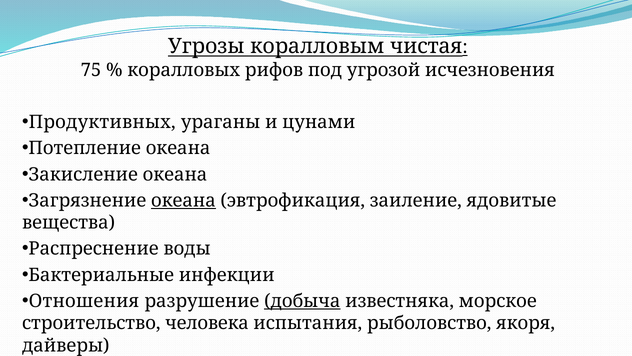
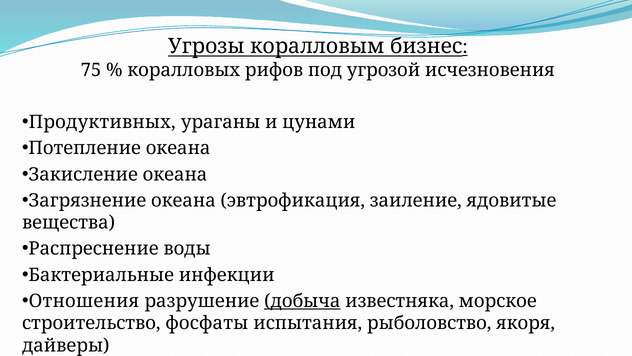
чистая: чистая -> бизнес
океана at (183, 200) underline: present -> none
человека: человека -> фосфаты
